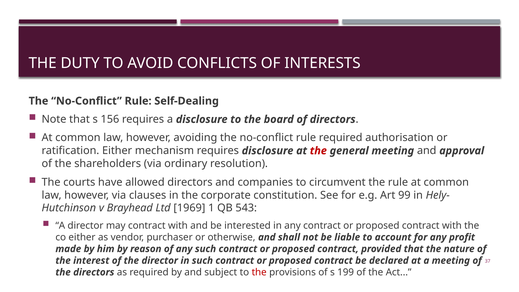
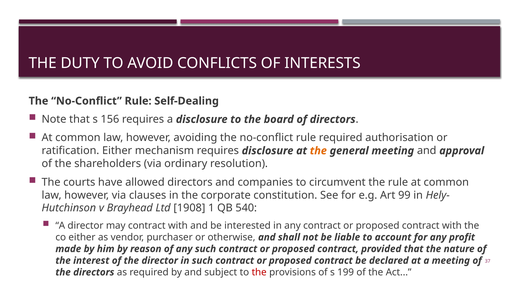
the at (318, 151) colour: red -> orange
1969: 1969 -> 1908
543: 543 -> 540
